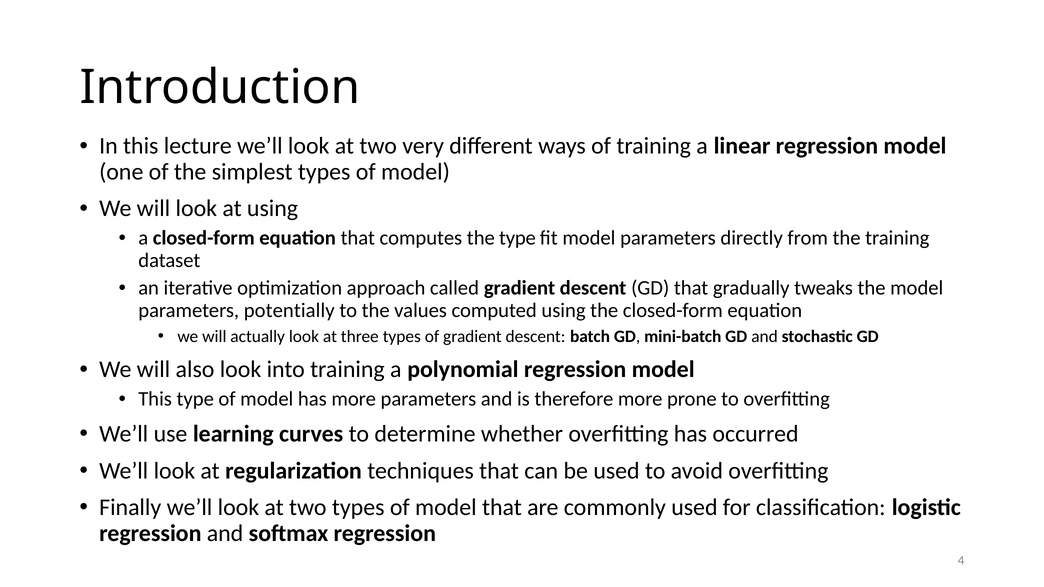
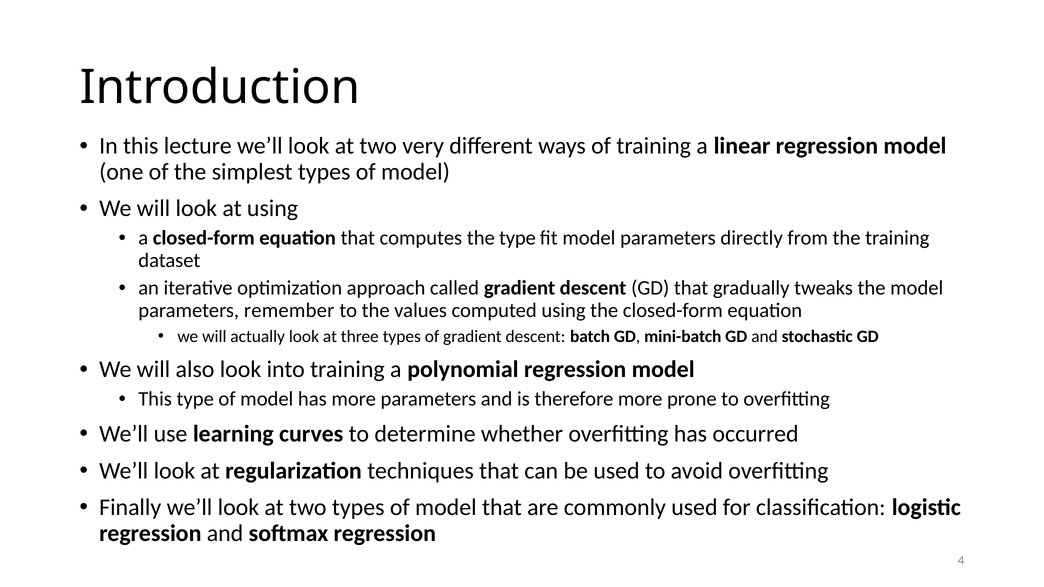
potentially: potentially -> remember
